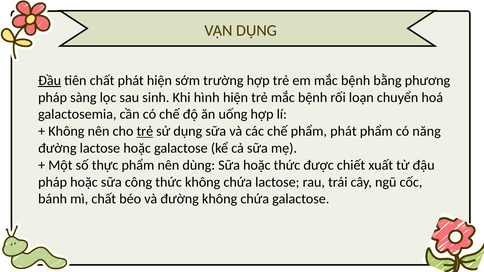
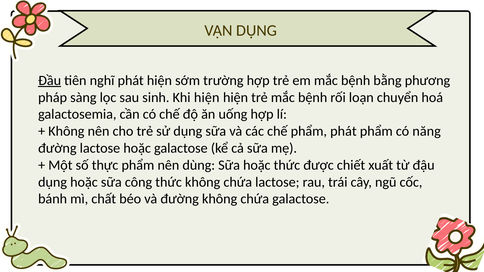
tiên chất: chất -> nghĩ
Khi hình: hình -> hiện
trẻ at (145, 131) underline: present -> none
pháp at (53, 182): pháp -> dụng
